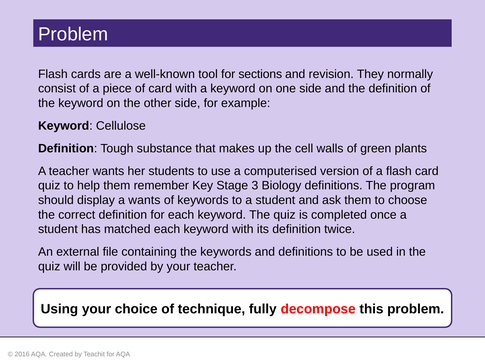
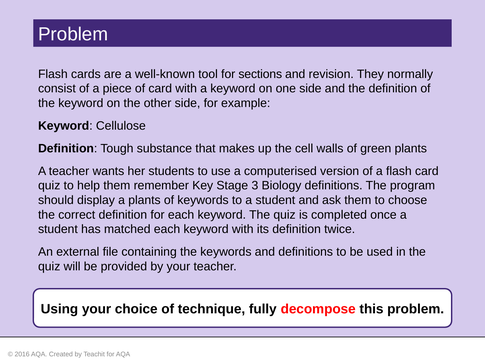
a wants: wants -> plants
